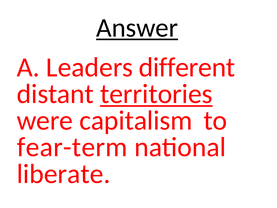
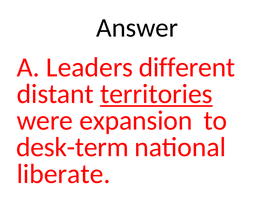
Answer underline: present -> none
capitalism: capitalism -> expansion
fear-term: fear-term -> desk-term
